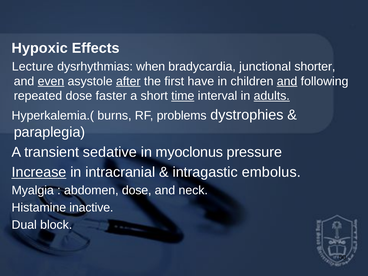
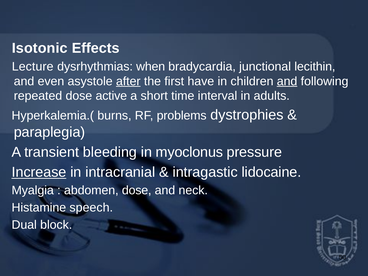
Hypoxic: Hypoxic -> Isotonic
shorter: shorter -> lecithin
even underline: present -> none
faster: faster -> active
time underline: present -> none
adults underline: present -> none
sedative: sedative -> bleeding
embolus: embolus -> lidocaine
inactive: inactive -> speech
